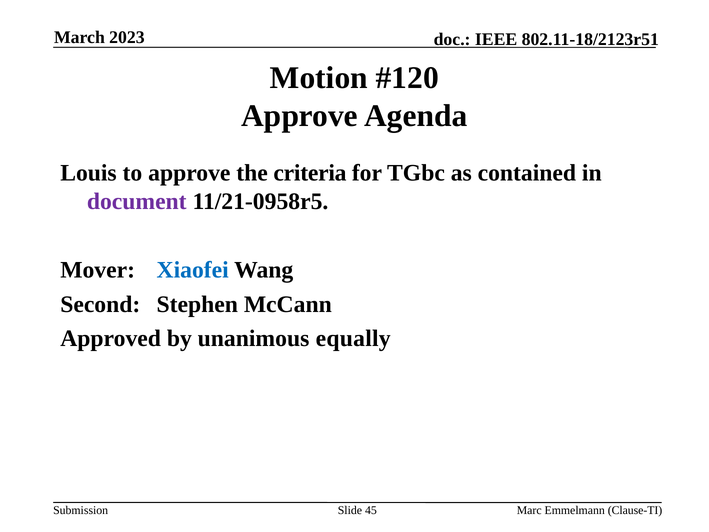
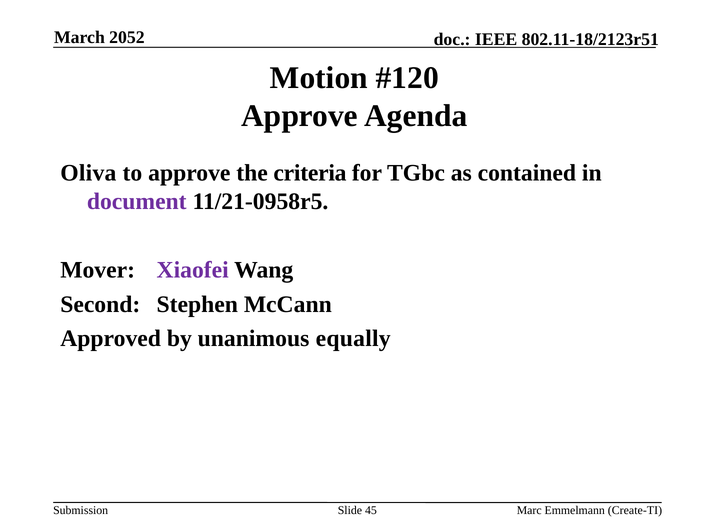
2023: 2023 -> 2052
Louis: Louis -> Oliva
Xiaofei colour: blue -> purple
Clause-TI: Clause-TI -> Create-TI
